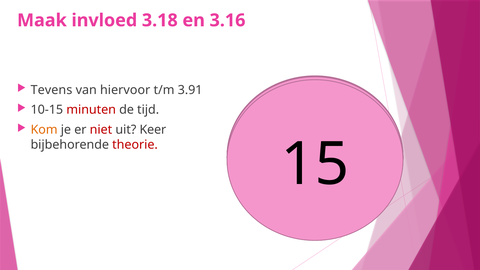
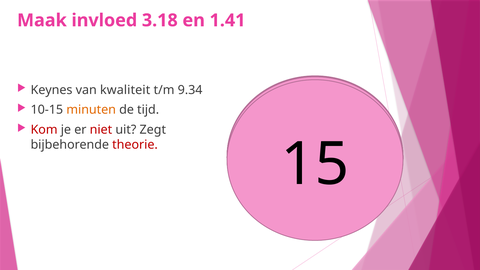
3.16: 3.16 -> 1.41
Tevens: Tevens -> Keynes
hiervoor: hiervoor -> kwaliteit
3.91: 3.91 -> 9.34
minuten colour: red -> orange
Kom colour: orange -> red
Keer: Keer -> Zegt
